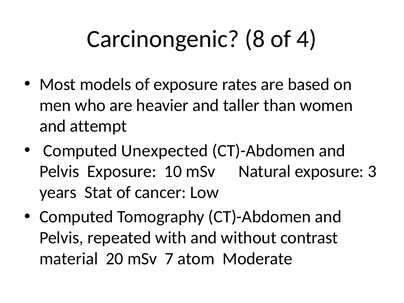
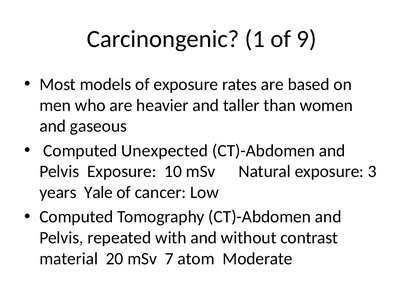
8: 8 -> 1
4: 4 -> 9
attempt: attempt -> gaseous
Stat: Stat -> Yale
